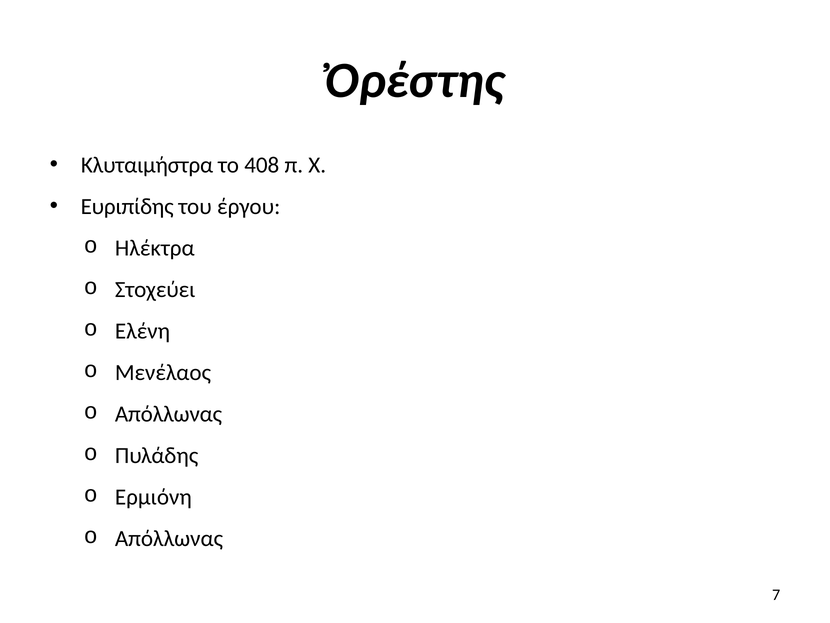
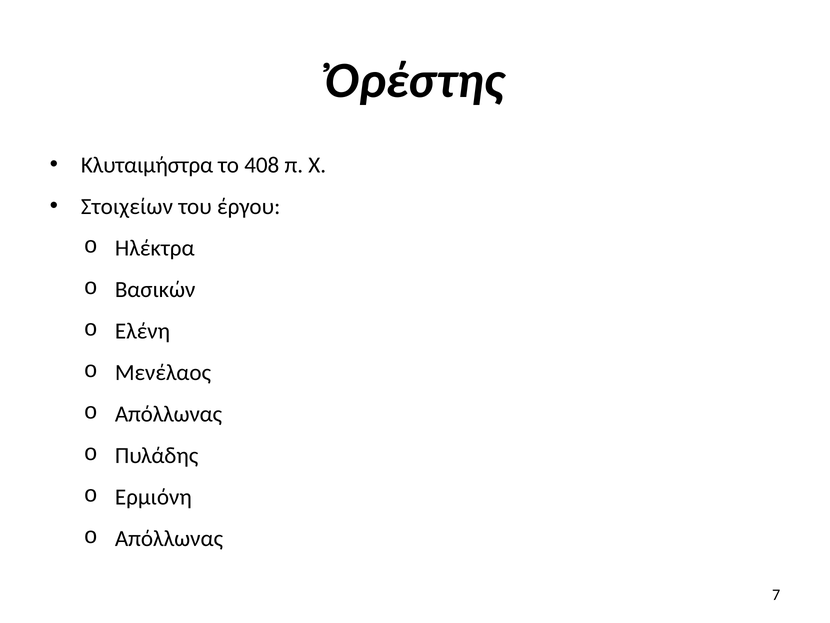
Ευριπίδης: Ευριπίδης -> Στοιχείων
Στοχεύει: Στοχεύει -> Βασικών
